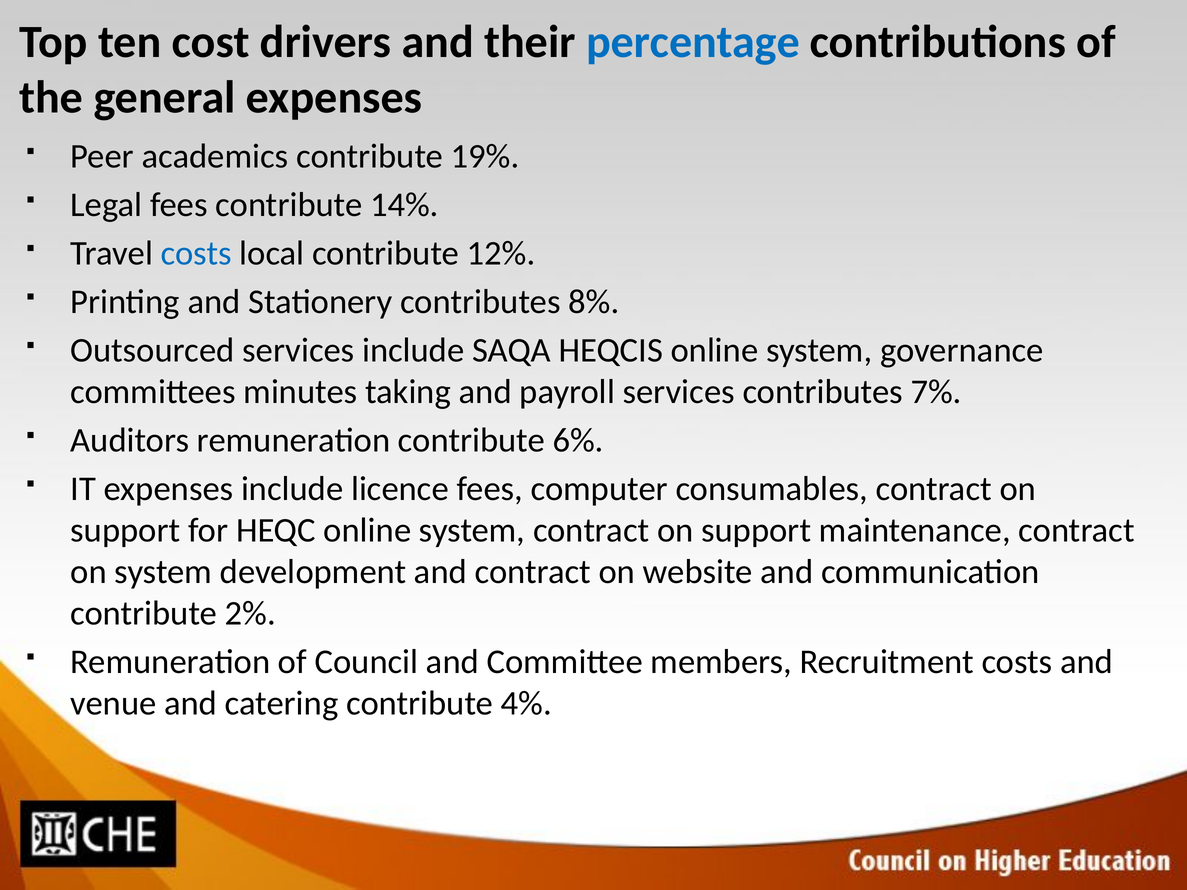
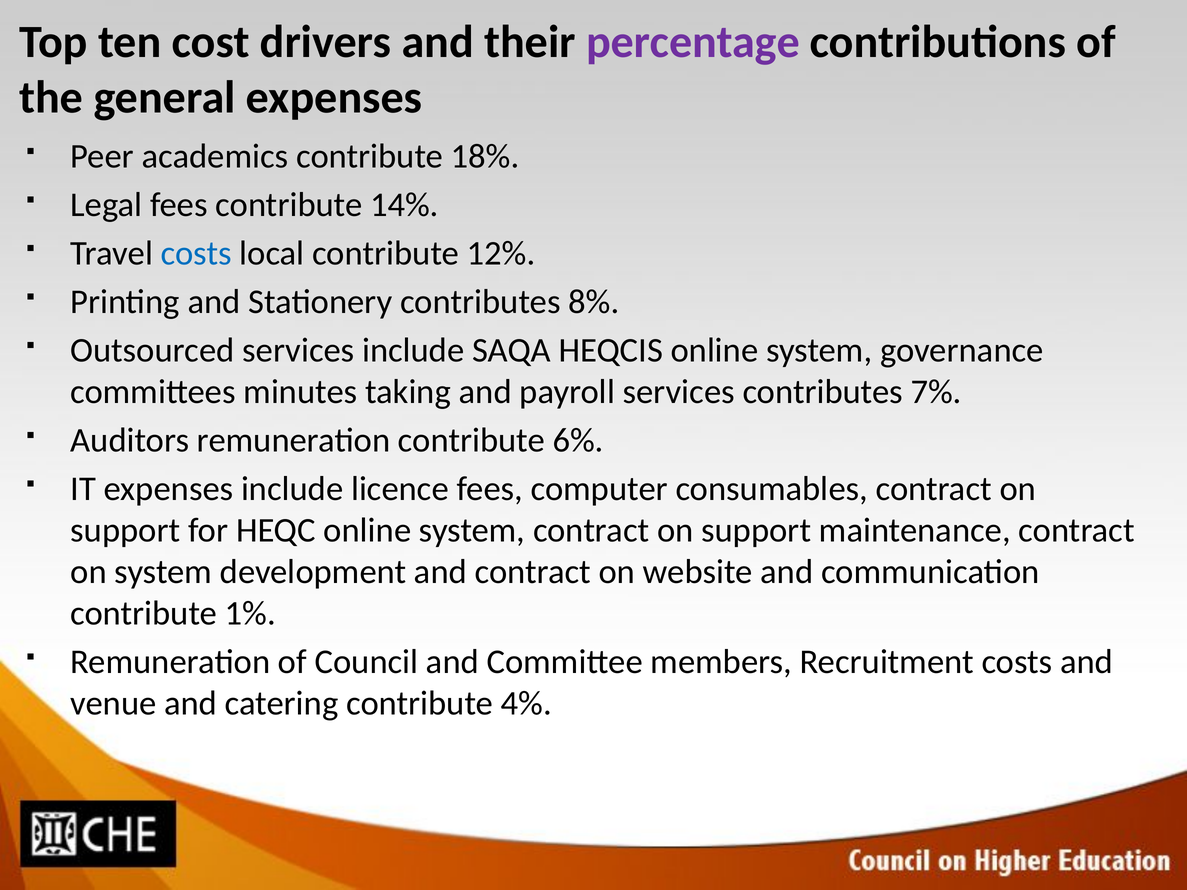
percentage colour: blue -> purple
19%: 19% -> 18%
2%: 2% -> 1%
